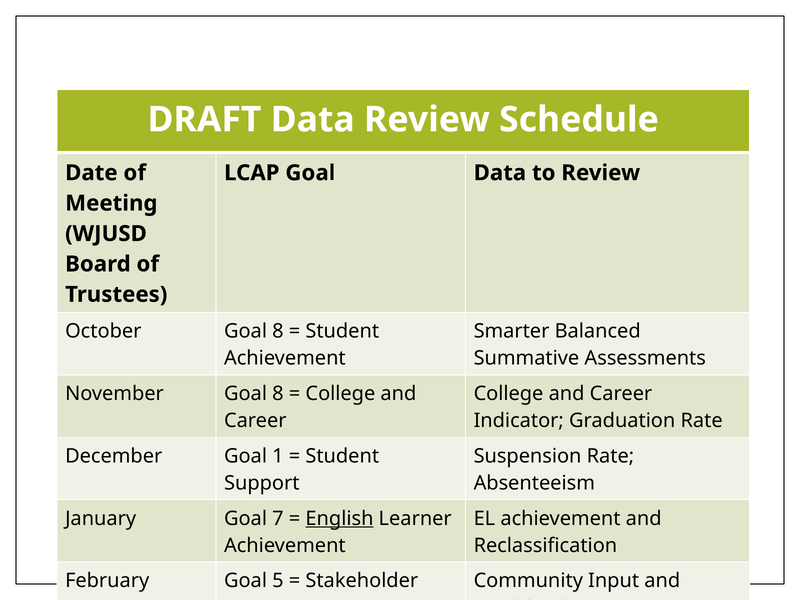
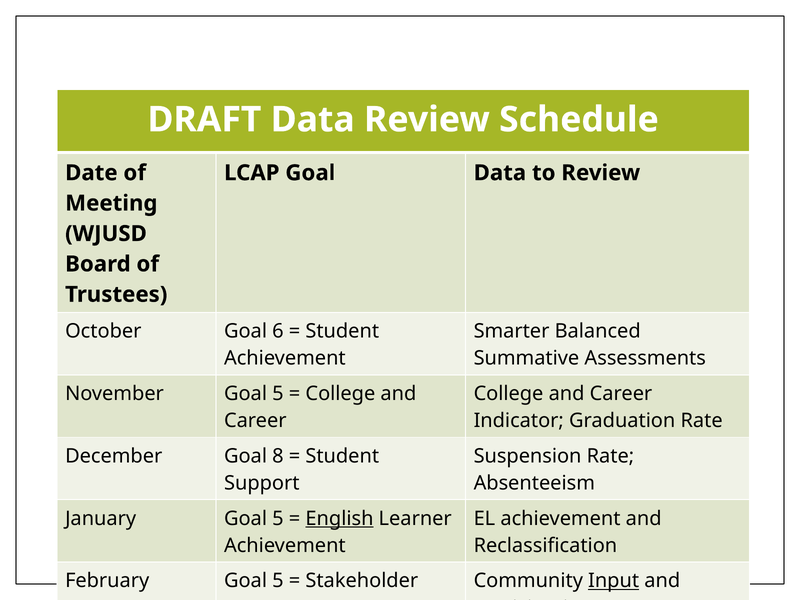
October Goal 8: 8 -> 6
November Goal 8: 8 -> 5
1: 1 -> 8
January Goal 7: 7 -> 5
Input underline: none -> present
